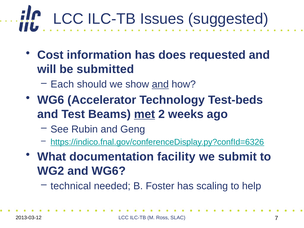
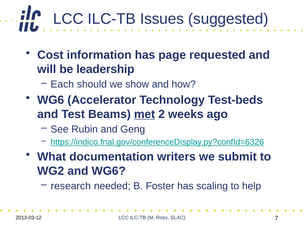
does: does -> page
submitted: submitted -> leadership
and at (160, 84) underline: present -> none
facility: facility -> writers
technical: technical -> research
